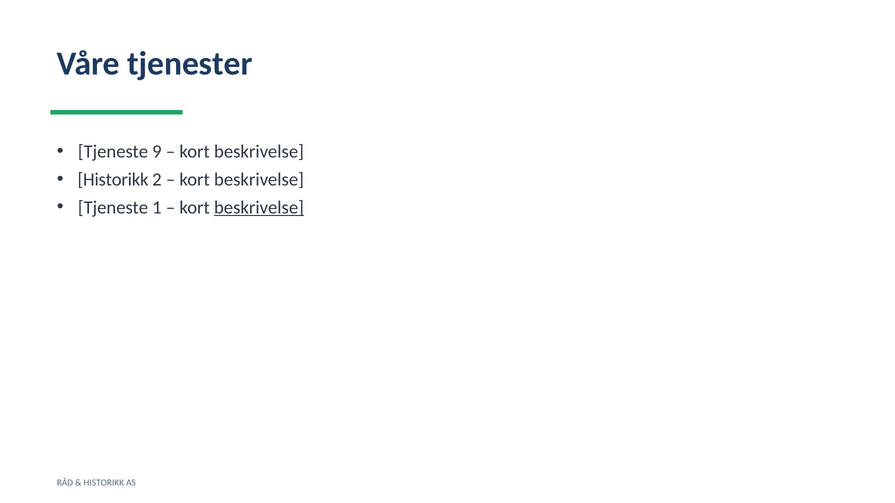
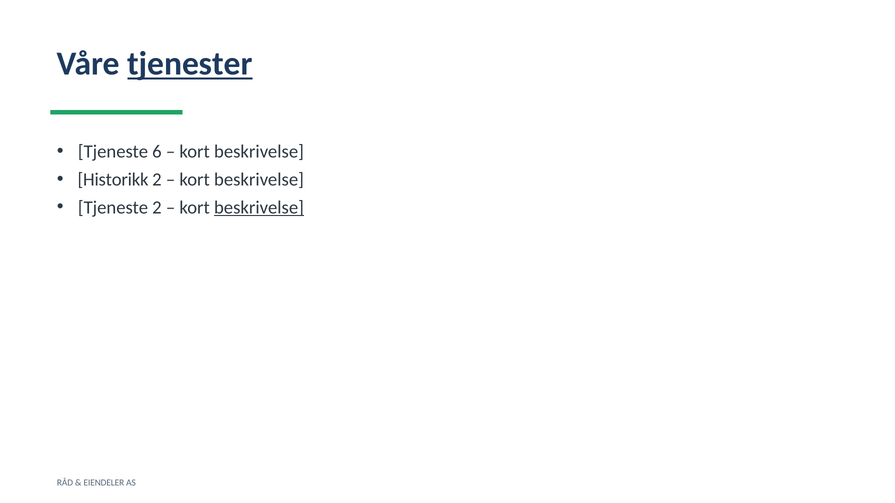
tjenester underline: none -> present
9: 9 -> 6
Tjeneste 1: 1 -> 2
HISTORIKK at (104, 483): HISTORIKK -> EIENDELER
